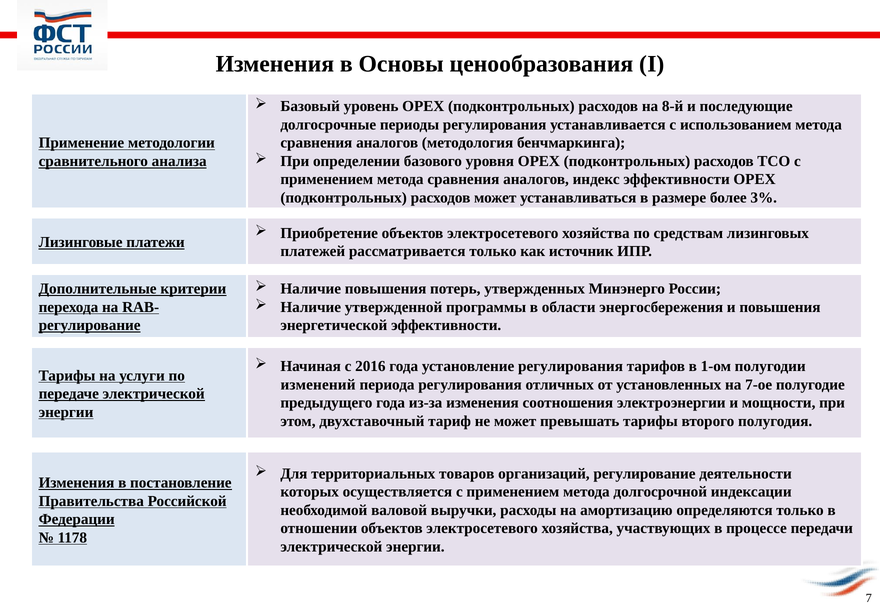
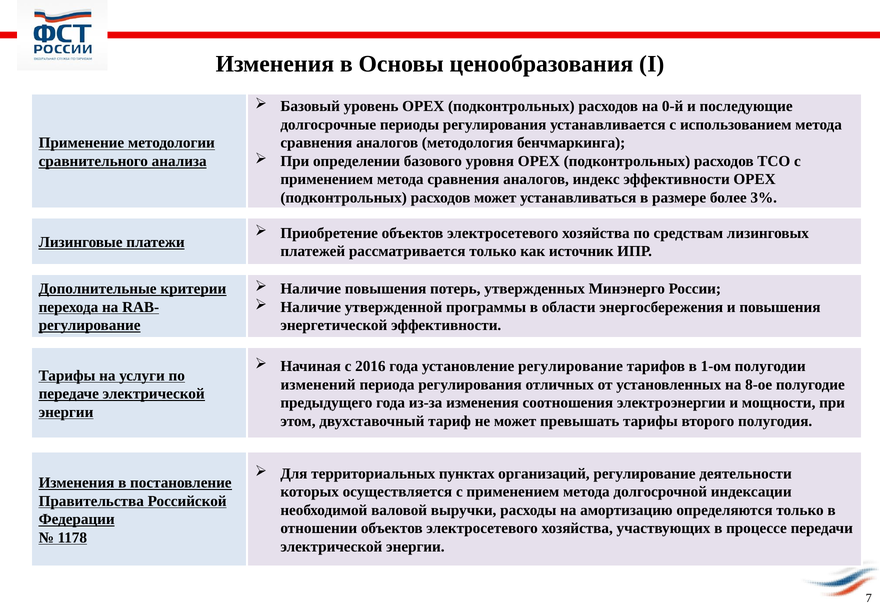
8-й: 8-й -> 0-й
установление регулирования: регулирования -> регулирование
7-ое: 7-ое -> 8-ое
товаров: товаров -> пунктах
